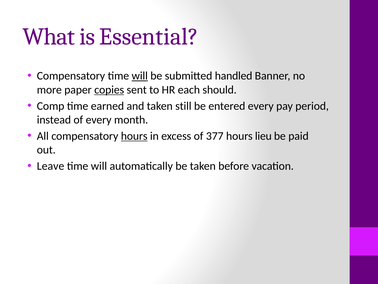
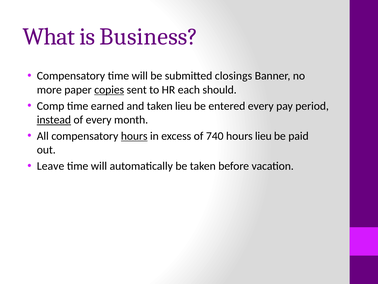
Essential: Essential -> Business
will at (140, 76) underline: present -> none
handled: handled -> closings
taken still: still -> lieu
instead underline: none -> present
377: 377 -> 740
